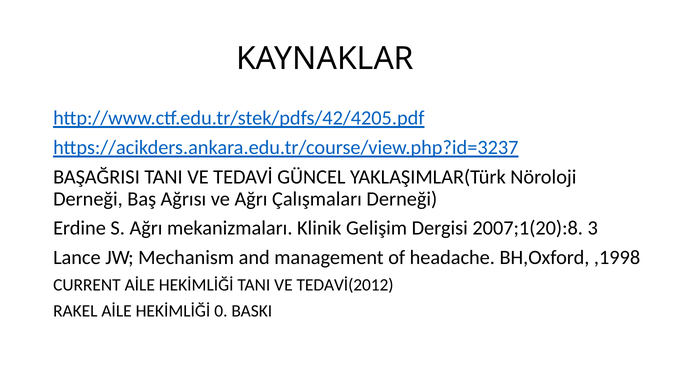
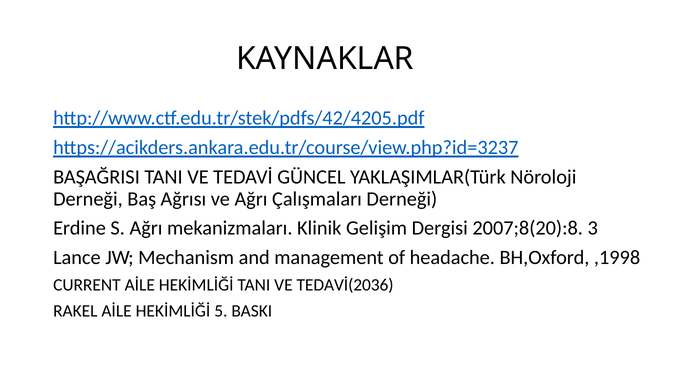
2007;1(20):8: 2007;1(20):8 -> 2007;8(20):8
TEDAVİ(2012: TEDAVİ(2012 -> TEDAVİ(2036
0: 0 -> 5
